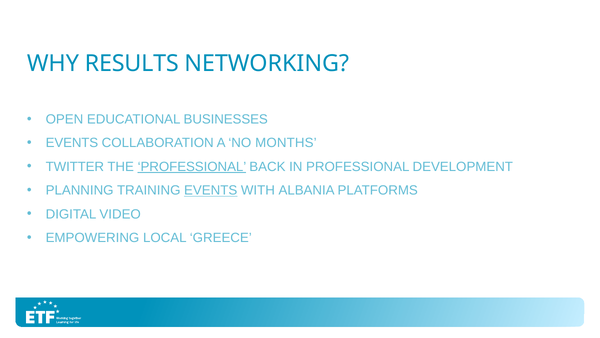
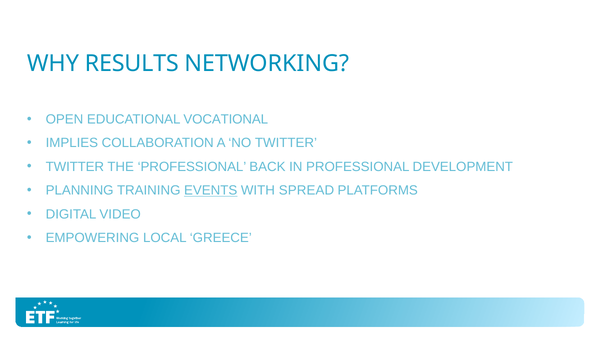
BUSINESSES: BUSINESSES -> VOCATIONAL
EVENTS at (72, 143): EVENTS -> IMPLIES
NO MONTHS: MONTHS -> TWITTER
PROFESSIONAL at (192, 167) underline: present -> none
ALBANIA: ALBANIA -> SPREAD
